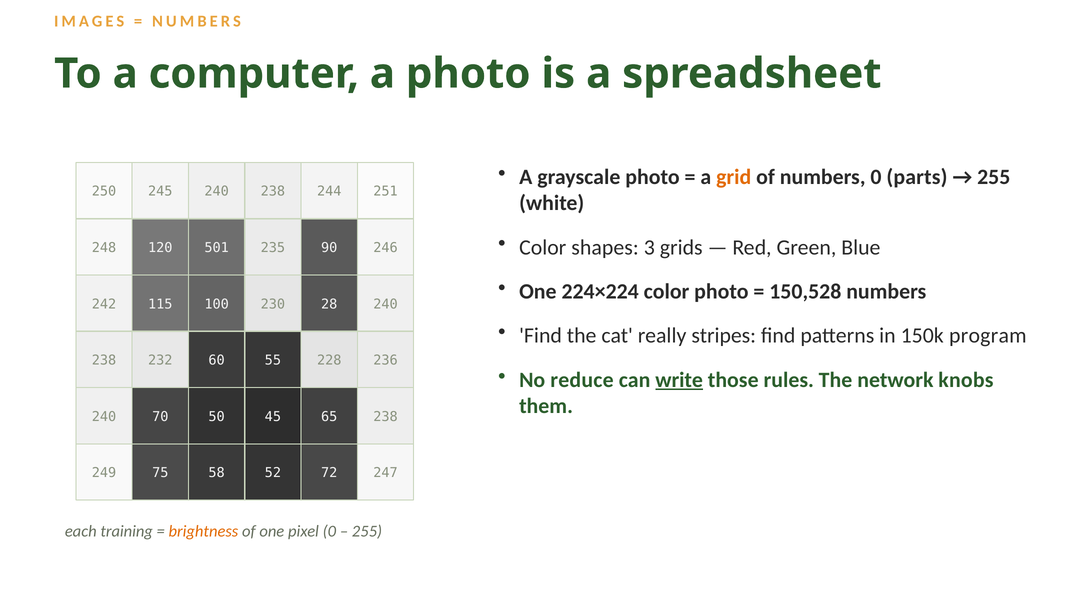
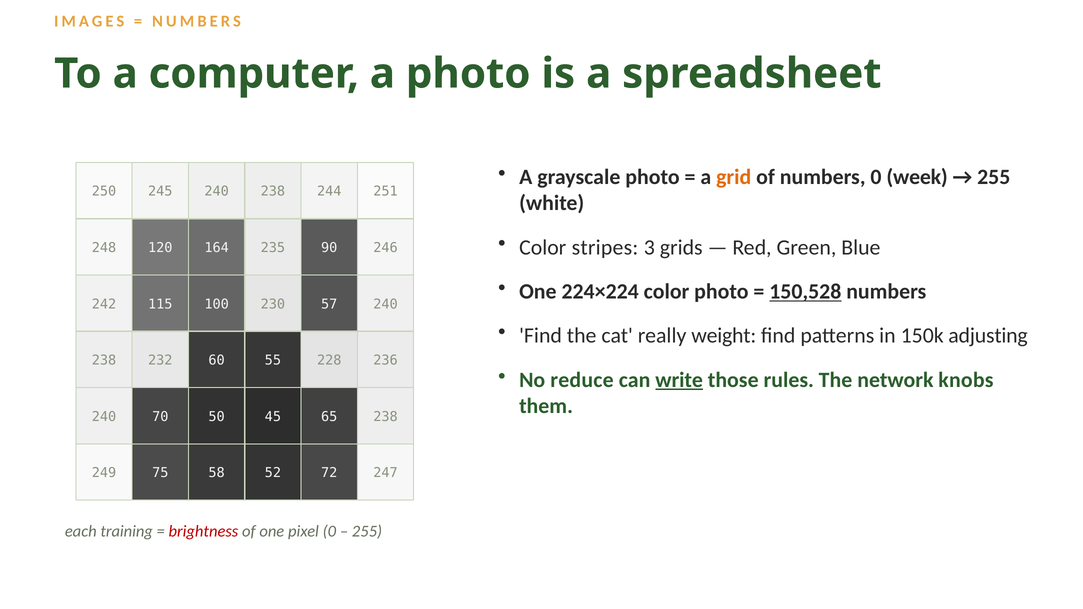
parts: parts -> week
shapes: shapes -> stripes
501: 501 -> 164
150,528 underline: none -> present
28: 28 -> 57
stripes: stripes -> weight
program: program -> adjusting
brightness colour: orange -> red
